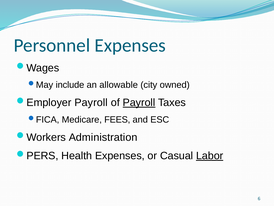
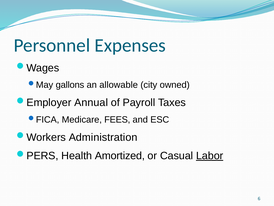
include: include -> gallons
Payroll at (91, 102): Payroll -> Annual
Payroll at (139, 102) underline: present -> none
Health Expenses: Expenses -> Amortized
